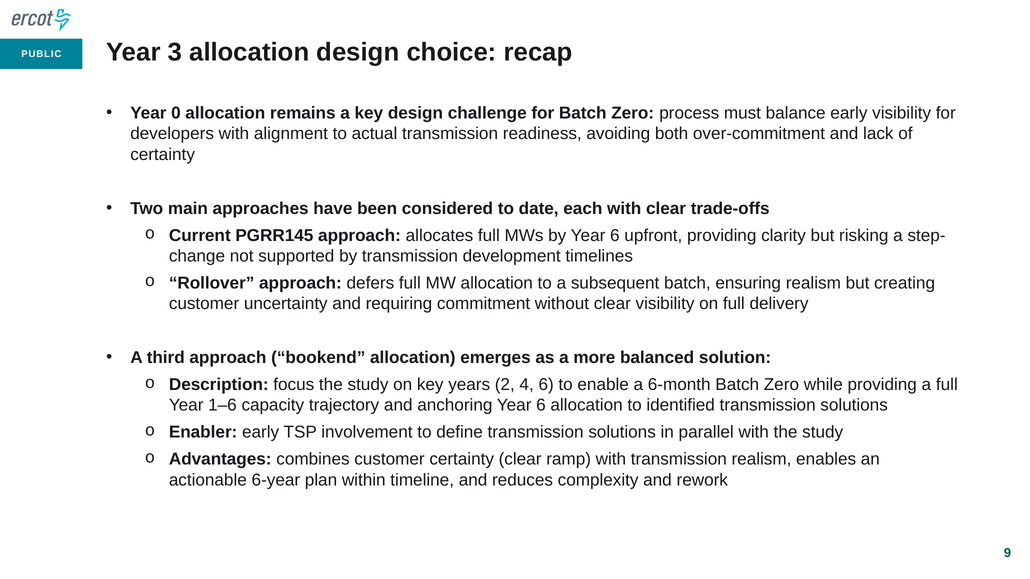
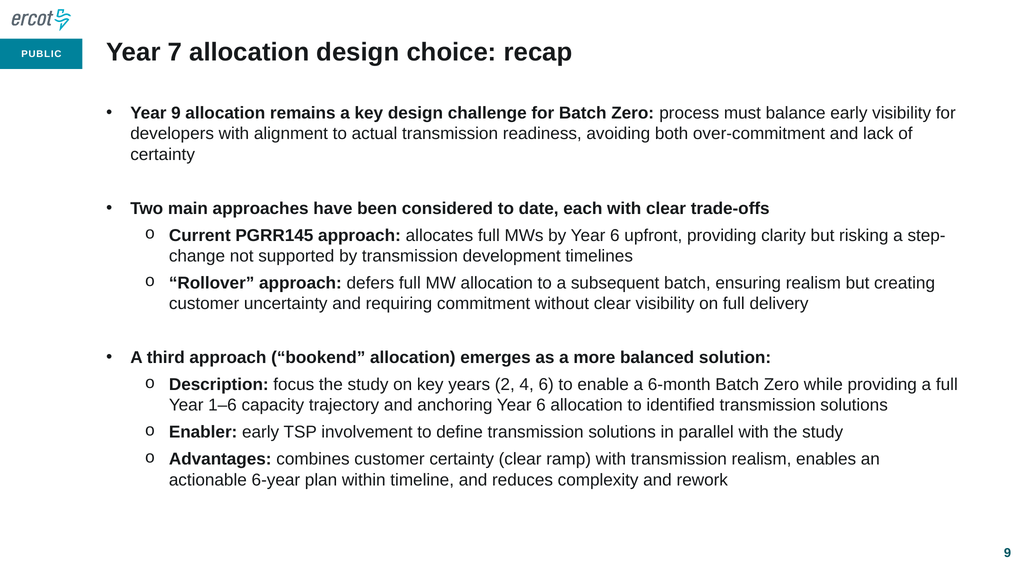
3: 3 -> 7
Year 0: 0 -> 9
